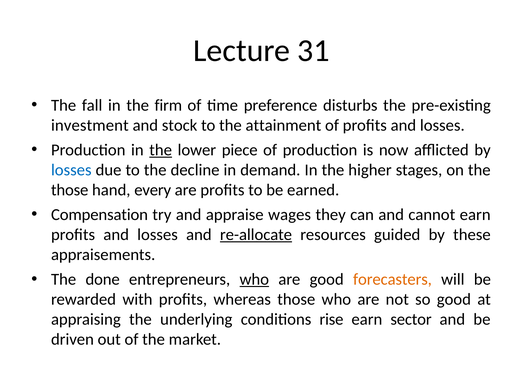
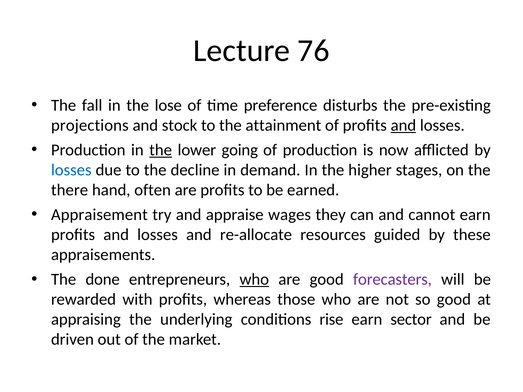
31: 31 -> 76
firm: firm -> lose
investment: investment -> projections
and at (403, 125) underline: none -> present
piece: piece -> going
those at (70, 190): those -> there
every: every -> often
Compensation: Compensation -> Appraisement
re-allocate underline: present -> none
forecasters colour: orange -> purple
